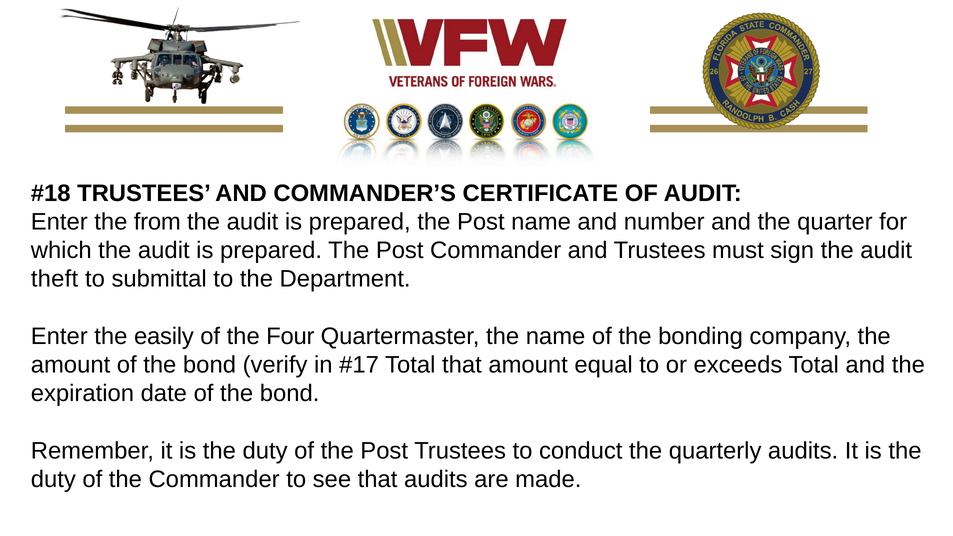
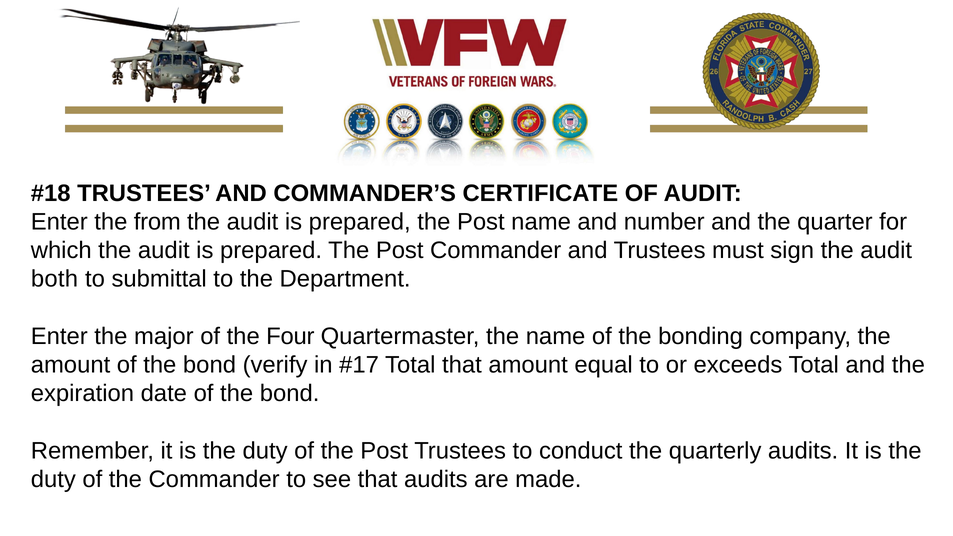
theft: theft -> both
easily: easily -> major
